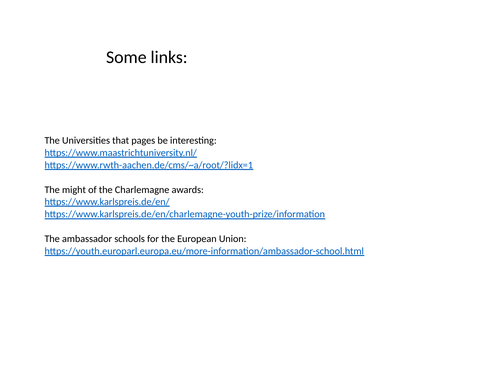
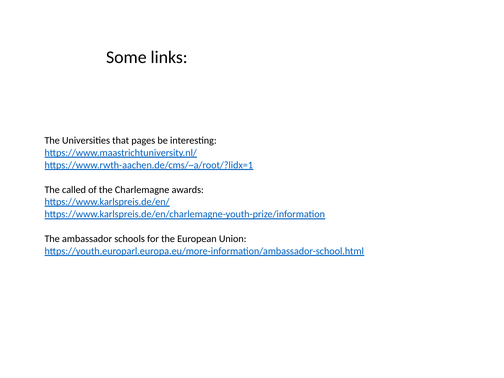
might: might -> called
